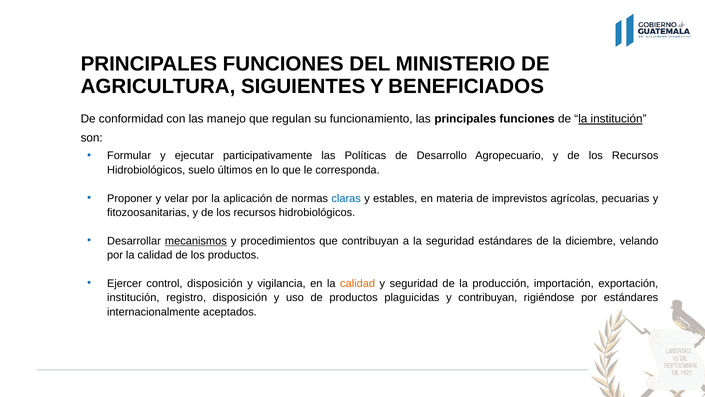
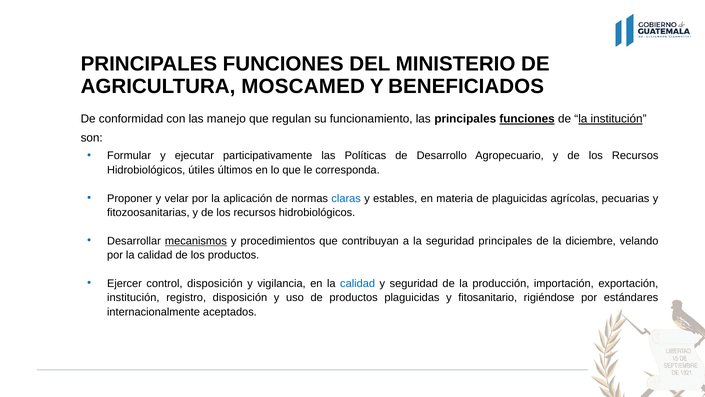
SIGUIENTES: SIGUIENTES -> MOSCAMED
funciones at (527, 119) underline: none -> present
suelo: suelo -> útiles
de imprevistos: imprevistos -> plaguicidas
seguridad estándares: estándares -> principales
calidad at (358, 283) colour: orange -> blue
y contribuyan: contribuyan -> fitosanitario
